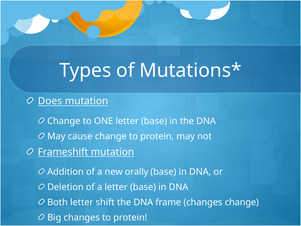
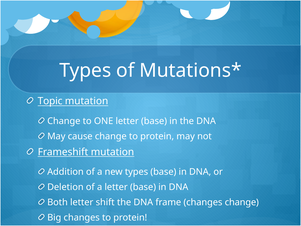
Does: Does -> Topic
new orally: orally -> types
